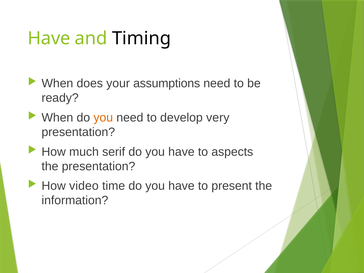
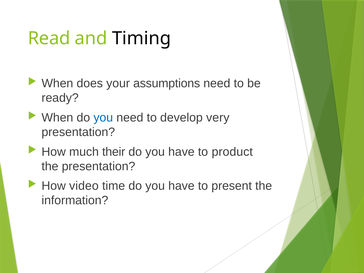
Have at (49, 38): Have -> Read
you at (103, 118) colour: orange -> blue
serif: serif -> their
aspects: aspects -> product
